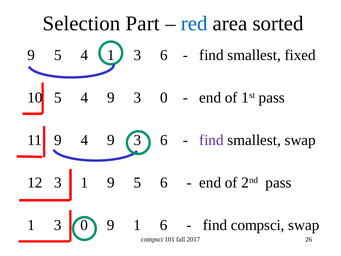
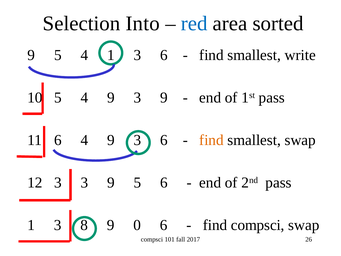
Part: Part -> Into
fixed: fixed -> write
9 3 0: 0 -> 9
9 at (58, 140): 9 -> 6
find at (211, 140) colour: purple -> orange
3 1: 1 -> 3
1 3 0: 0 -> 8
9 1: 1 -> 0
